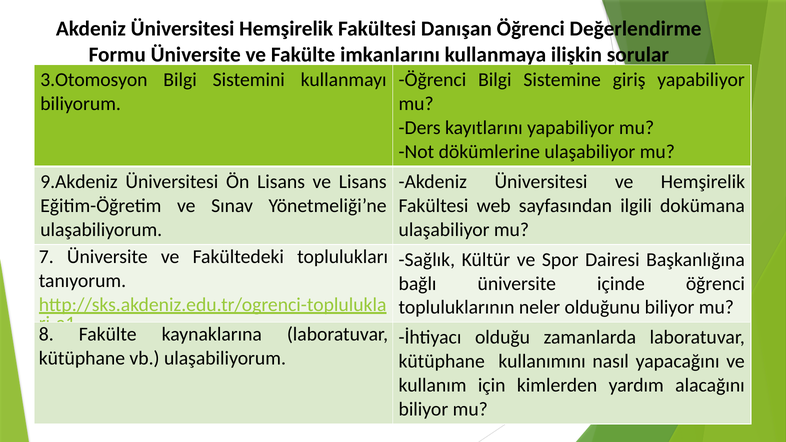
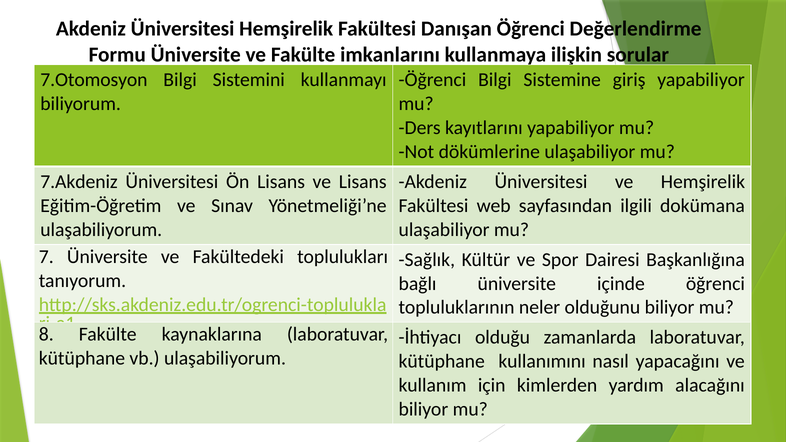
3.Otomosyon: 3.Otomosyon -> 7.Otomosyon
9.Akdeniz: 9.Akdeniz -> 7.Akdeniz
